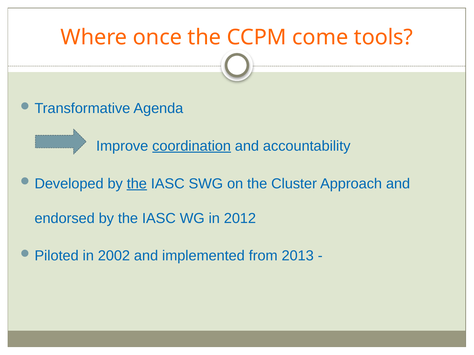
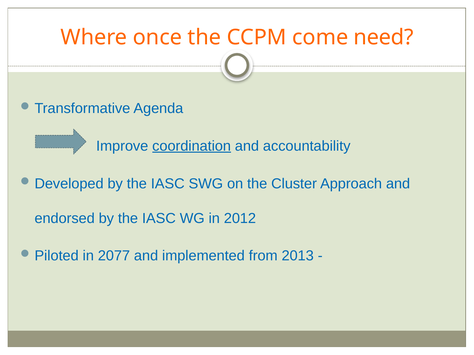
tools: tools -> need
the at (137, 184) underline: present -> none
2002: 2002 -> 2077
